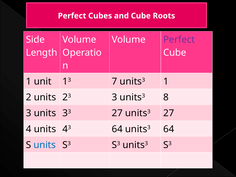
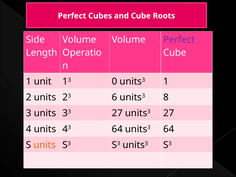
7: 7 -> 0
23 3: 3 -> 6
units at (45, 145) colour: blue -> orange
